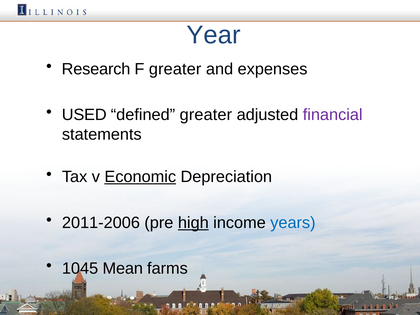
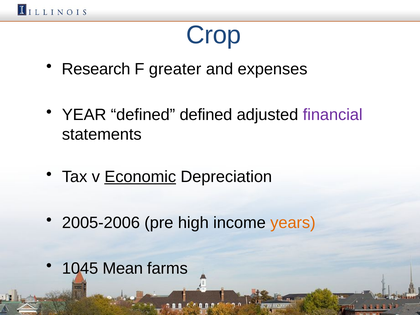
Year: Year -> Crop
USED: USED -> YEAR
defined greater: greater -> defined
2011-2006: 2011-2006 -> 2005-2006
high underline: present -> none
years colour: blue -> orange
